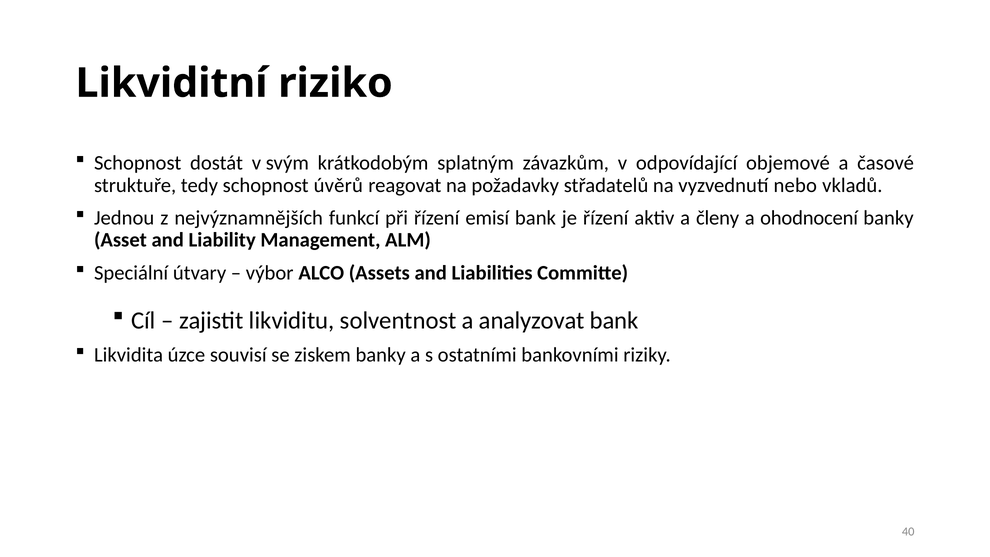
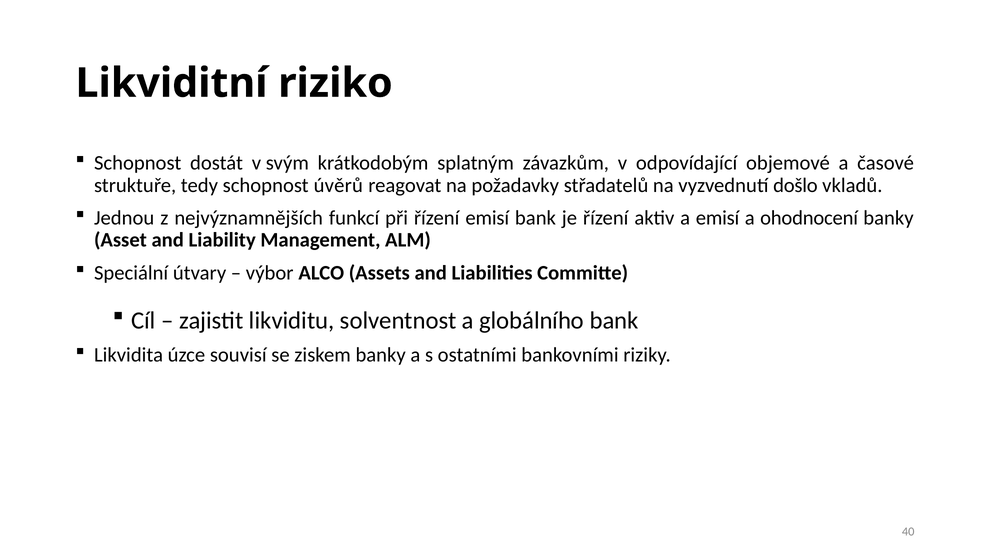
nebo: nebo -> došlo
a členy: členy -> emisí
analyzovat: analyzovat -> globálního
